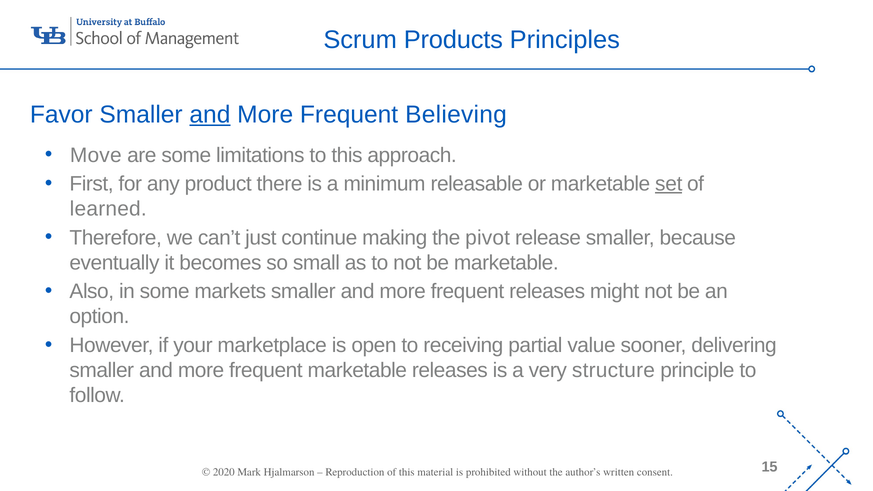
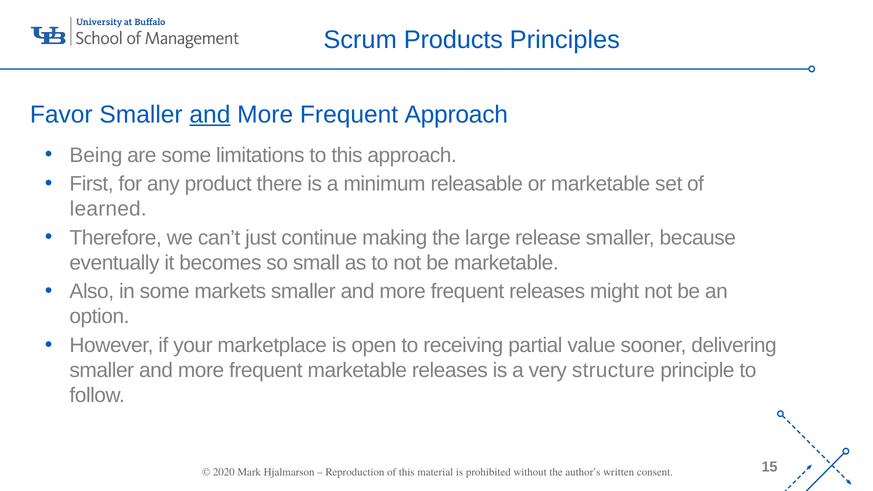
Frequent Believing: Believing -> Approach
Move: Move -> Being
set underline: present -> none
pivot: pivot -> large
